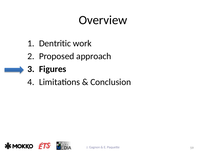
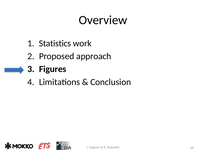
Dentritic: Dentritic -> Statistics
